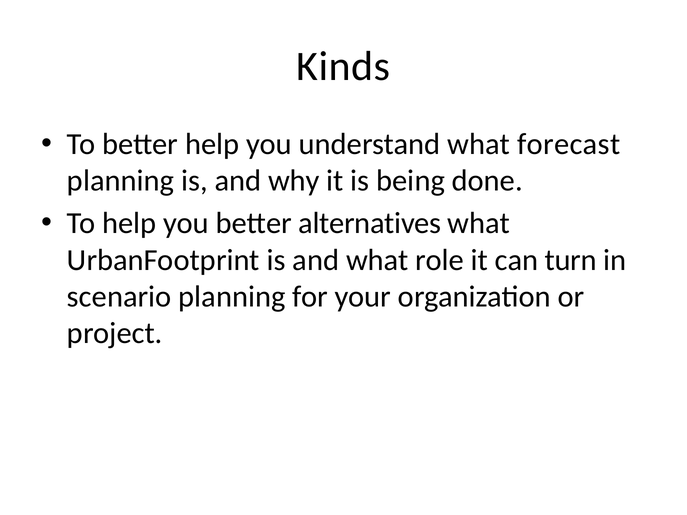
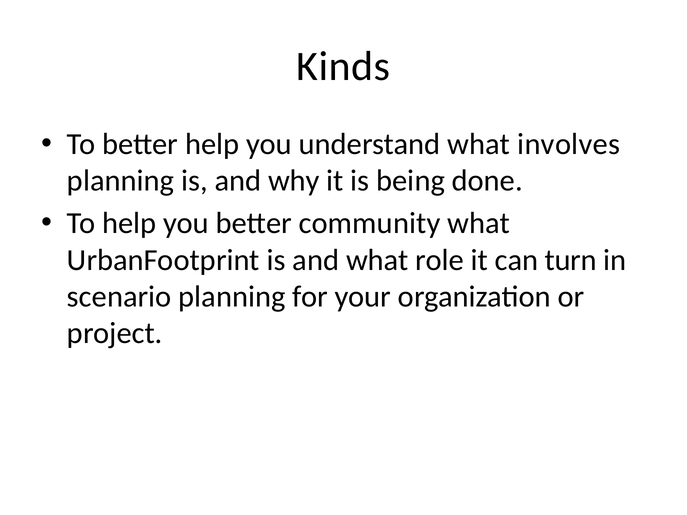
forecast: forecast -> involves
alternatives: alternatives -> community
